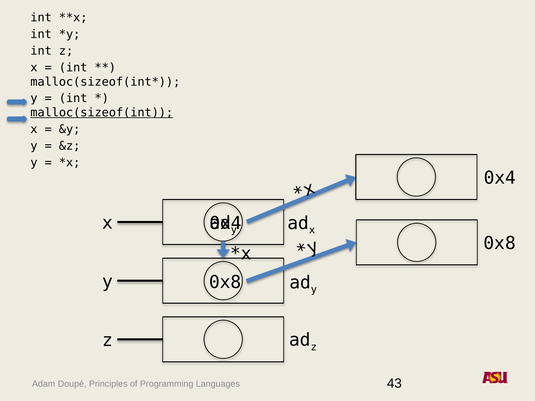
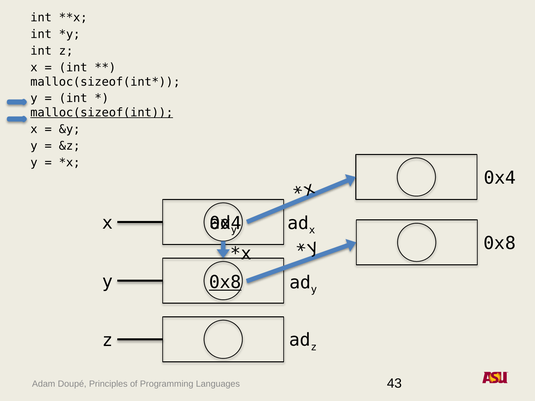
0x8 at (225, 283) underline: none -> present
